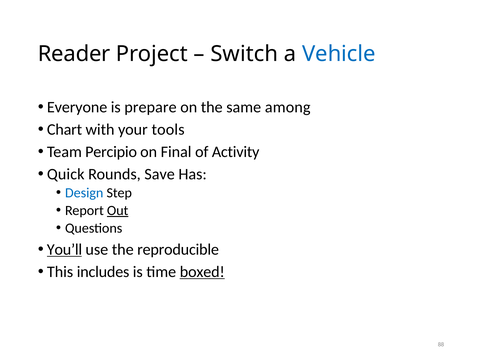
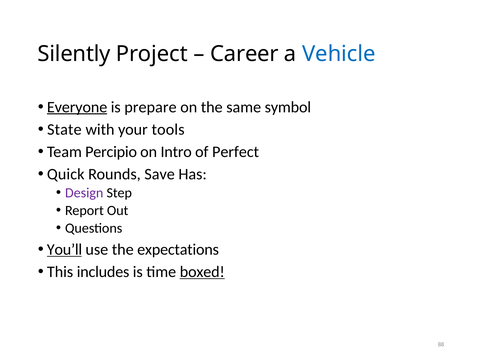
Reader: Reader -> Silently
Switch: Switch -> Career
Everyone underline: none -> present
among: among -> symbol
Chart: Chart -> State
Final: Final -> Intro
Activity: Activity -> Perfect
Design colour: blue -> purple
Out underline: present -> none
reproducible: reproducible -> expectations
